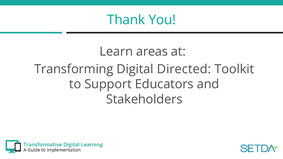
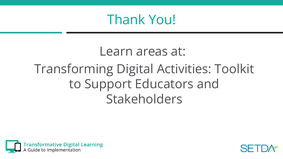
Directed: Directed -> Activities
